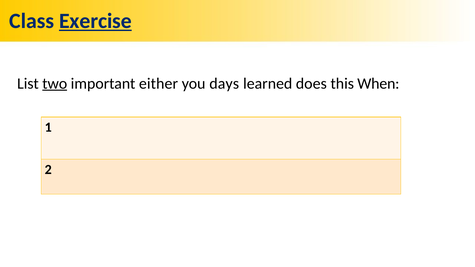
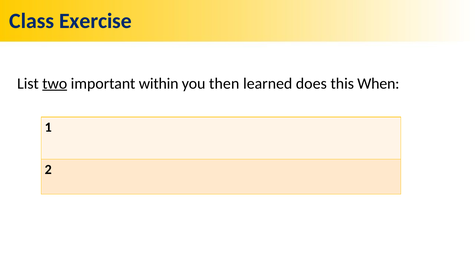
Exercise underline: present -> none
either: either -> within
days: days -> then
